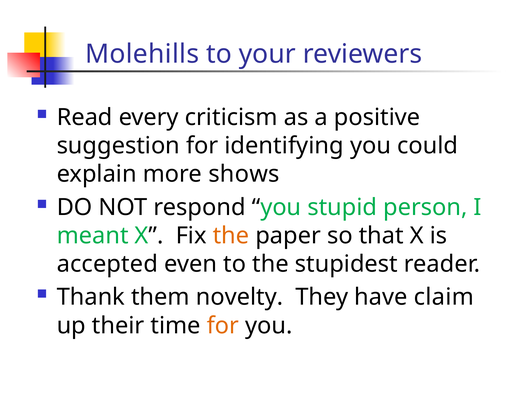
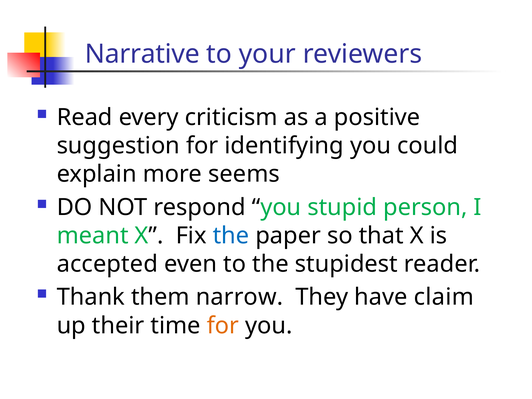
Molehills: Molehills -> Narrative
shows: shows -> seems
the at (231, 236) colour: orange -> blue
novelty: novelty -> narrow
